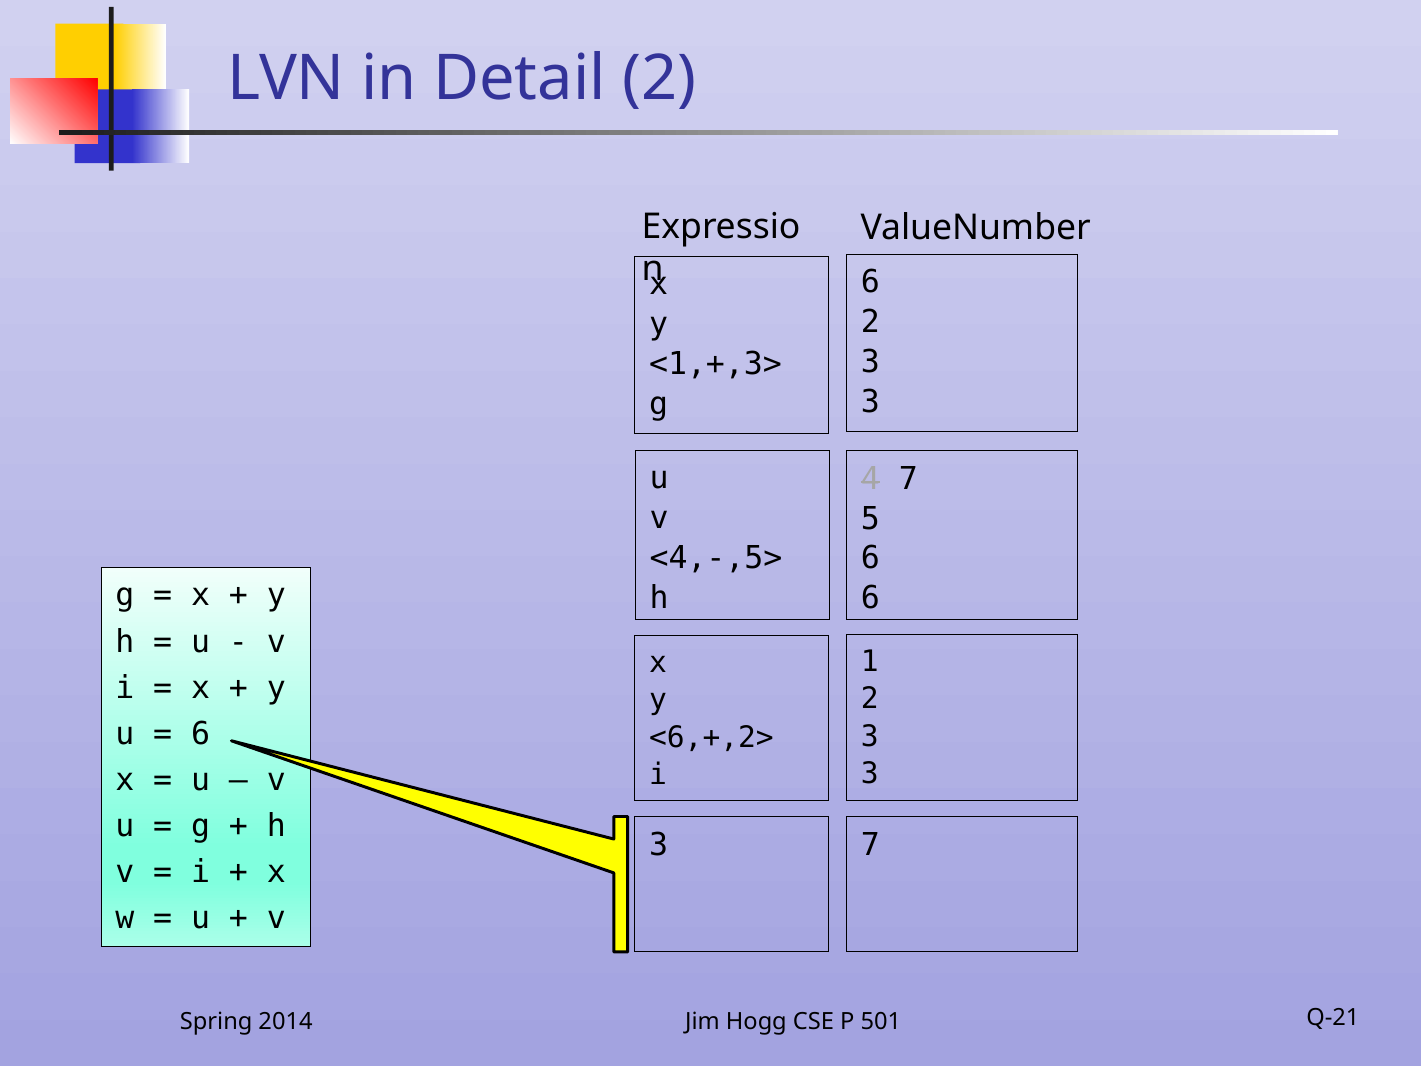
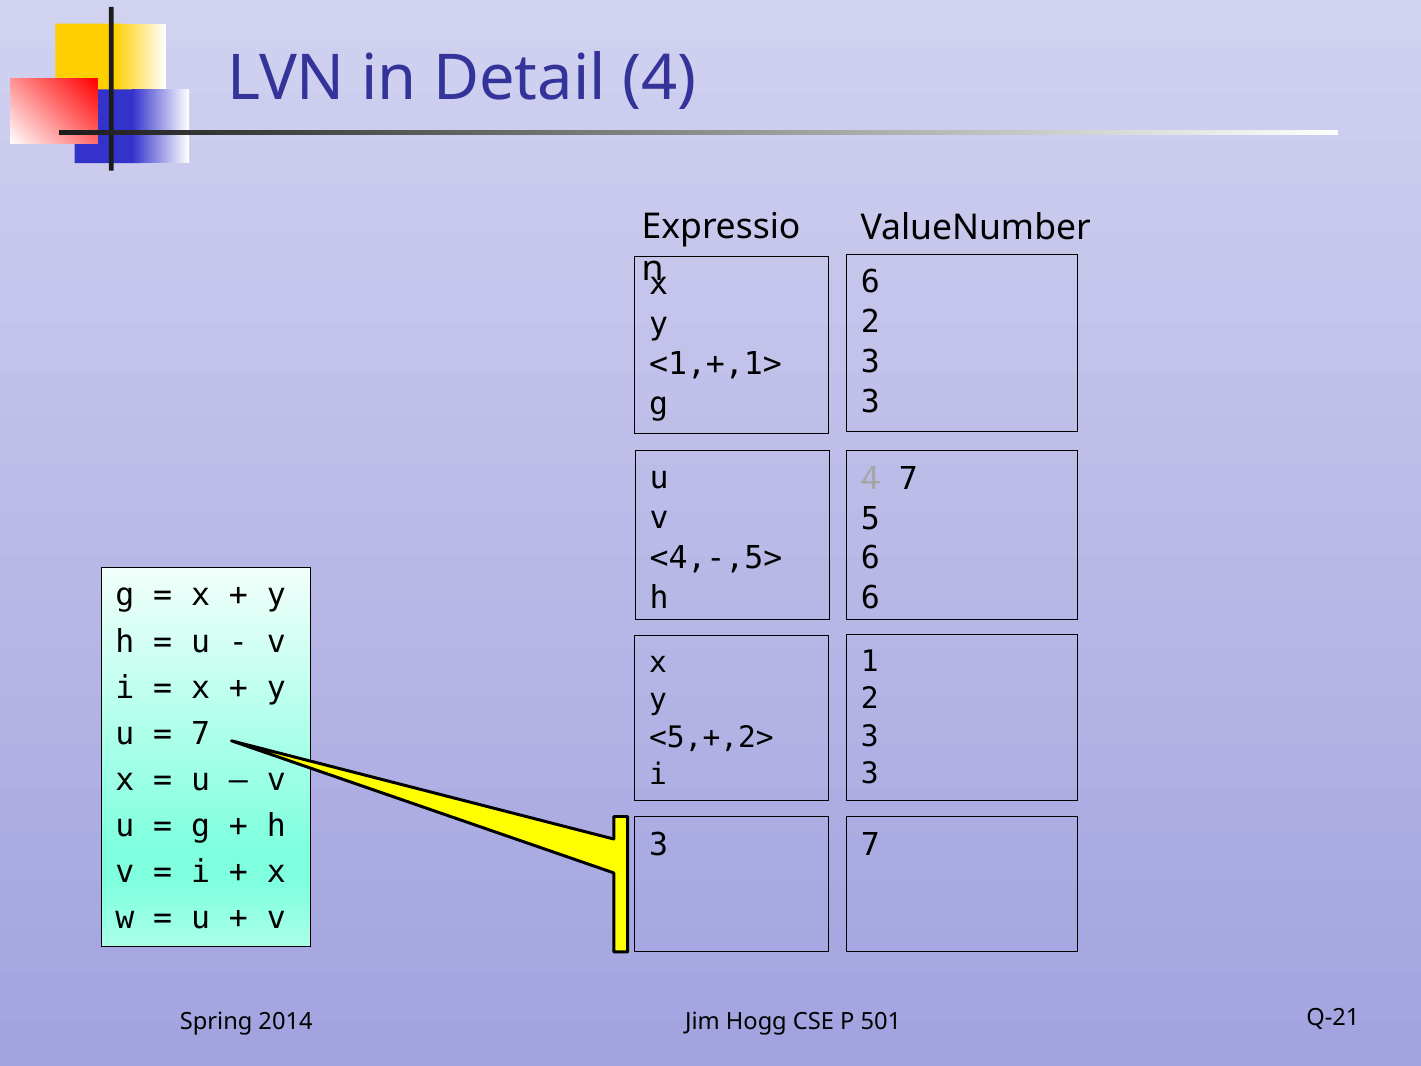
Detail 2: 2 -> 4
<1,+,3>: <1,+,3> -> <1,+,1>
6 at (201, 734): 6 -> 7
<6,+,2>: <6,+,2> -> <5,+,2>
